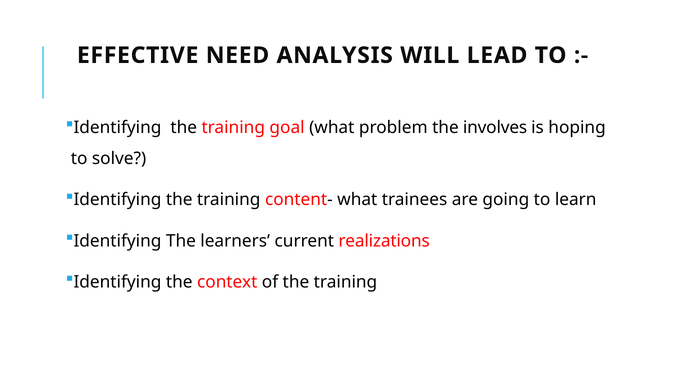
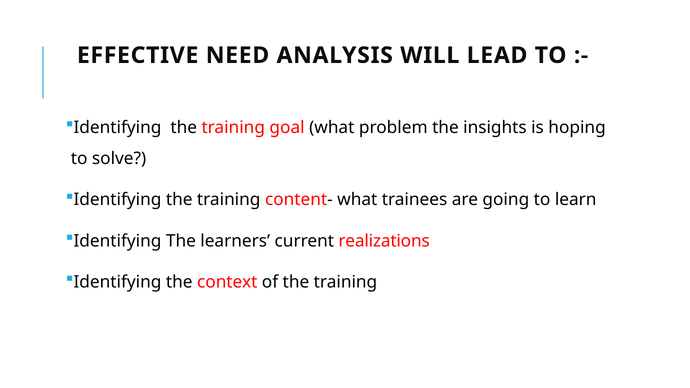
involves: involves -> insights
